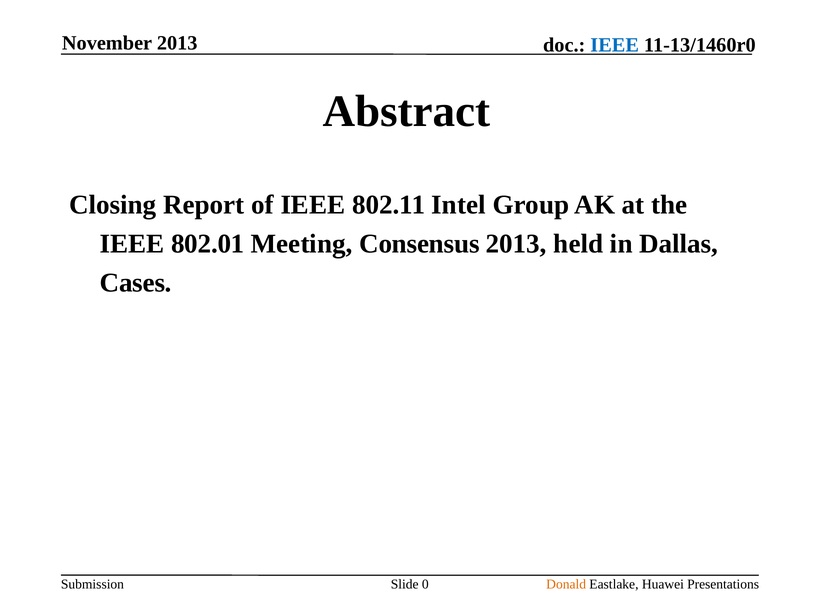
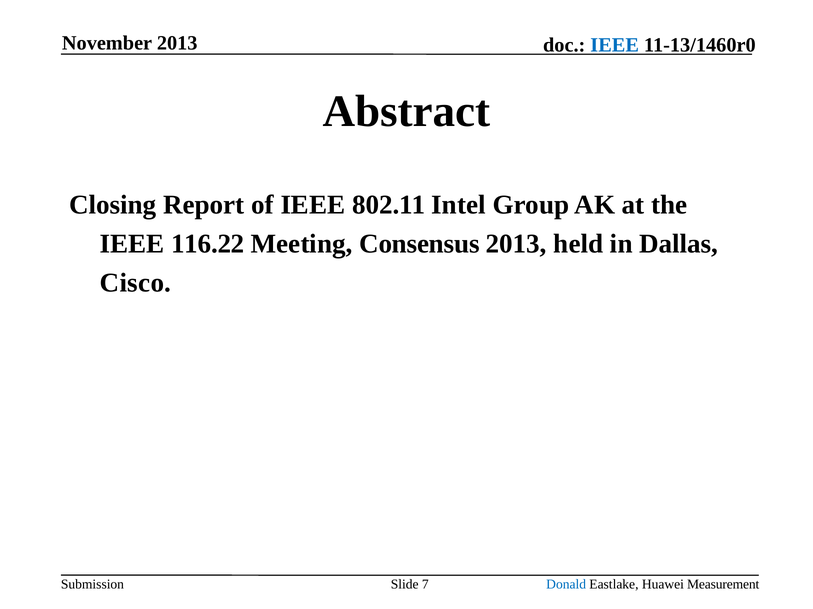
802.01: 802.01 -> 116.22
Cases: Cases -> Cisco
0: 0 -> 7
Donald colour: orange -> blue
Presentations: Presentations -> Measurement
